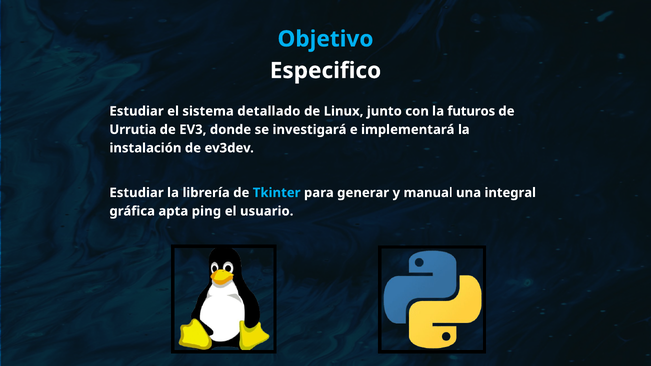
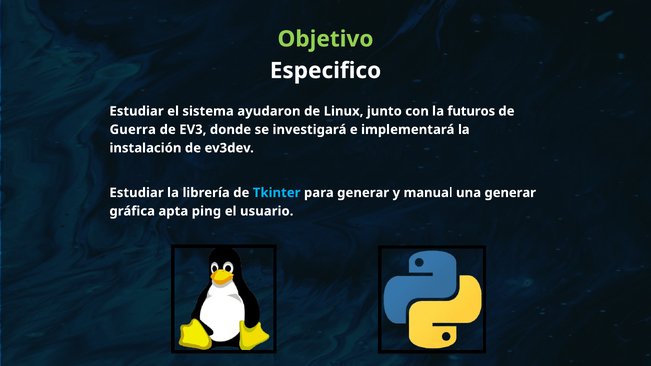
Objetivo colour: light blue -> light green
detallado: detallado -> ayudaron
Urrutia: Urrutia -> Guerra
una integral: integral -> generar
